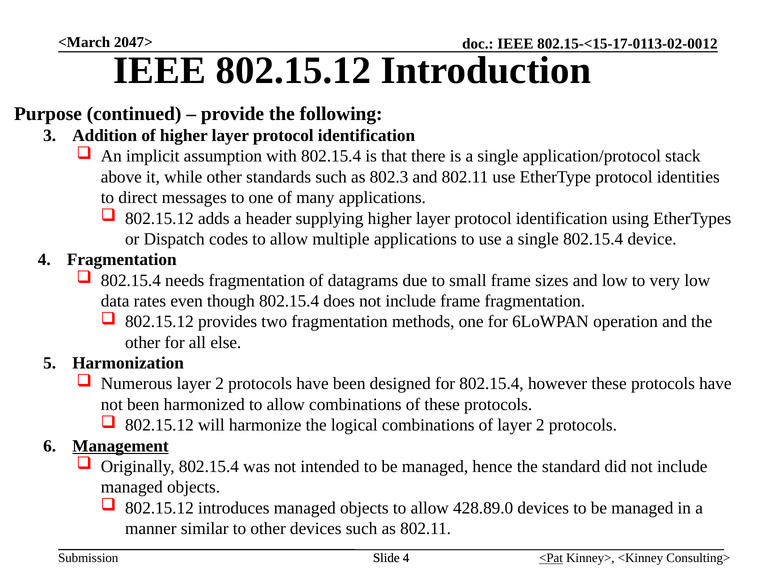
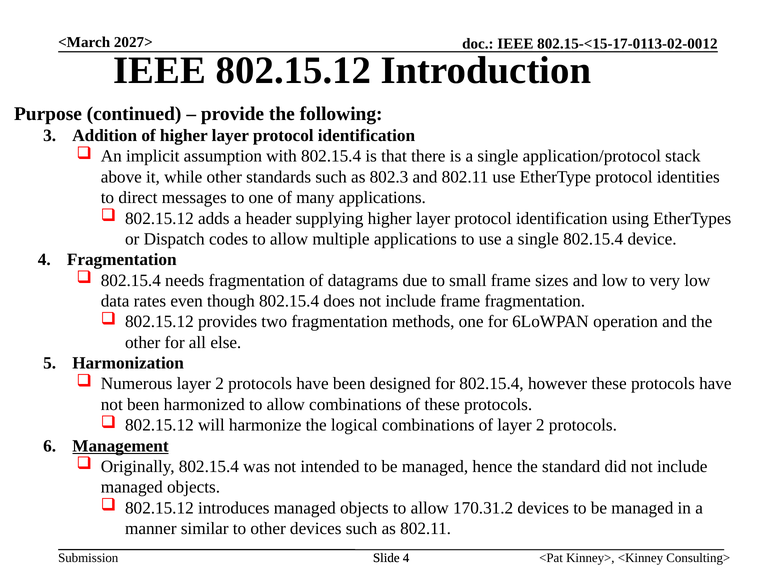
2047>: 2047> -> 2027>
428.89.0: 428.89.0 -> 170.31.2
<Pat underline: present -> none
